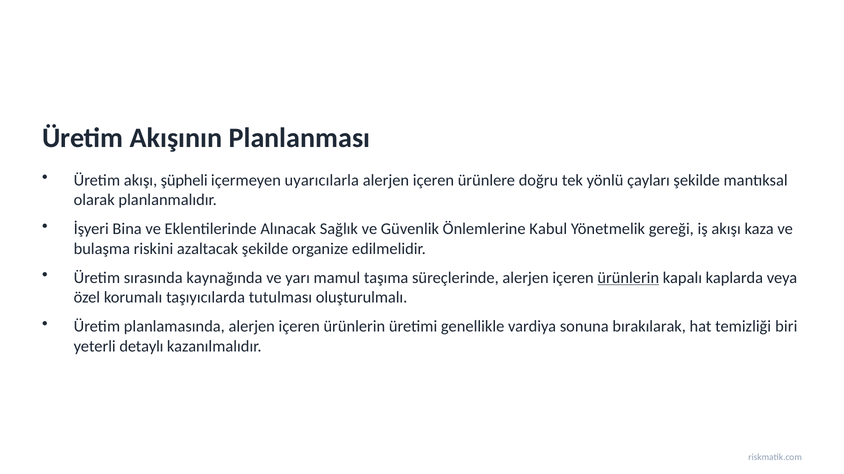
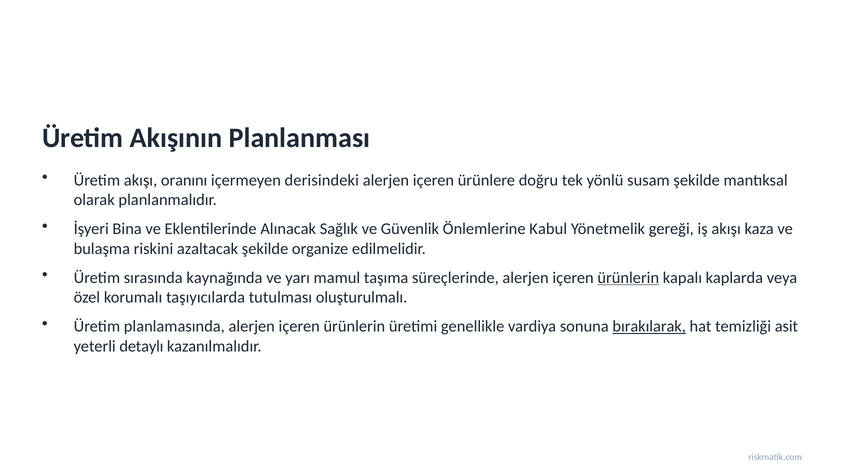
şüpheli: şüpheli -> oranını
uyarıcılarla: uyarıcılarla -> derisindeki
çayları: çayları -> susam
bırakılarak underline: none -> present
biri: biri -> asit
